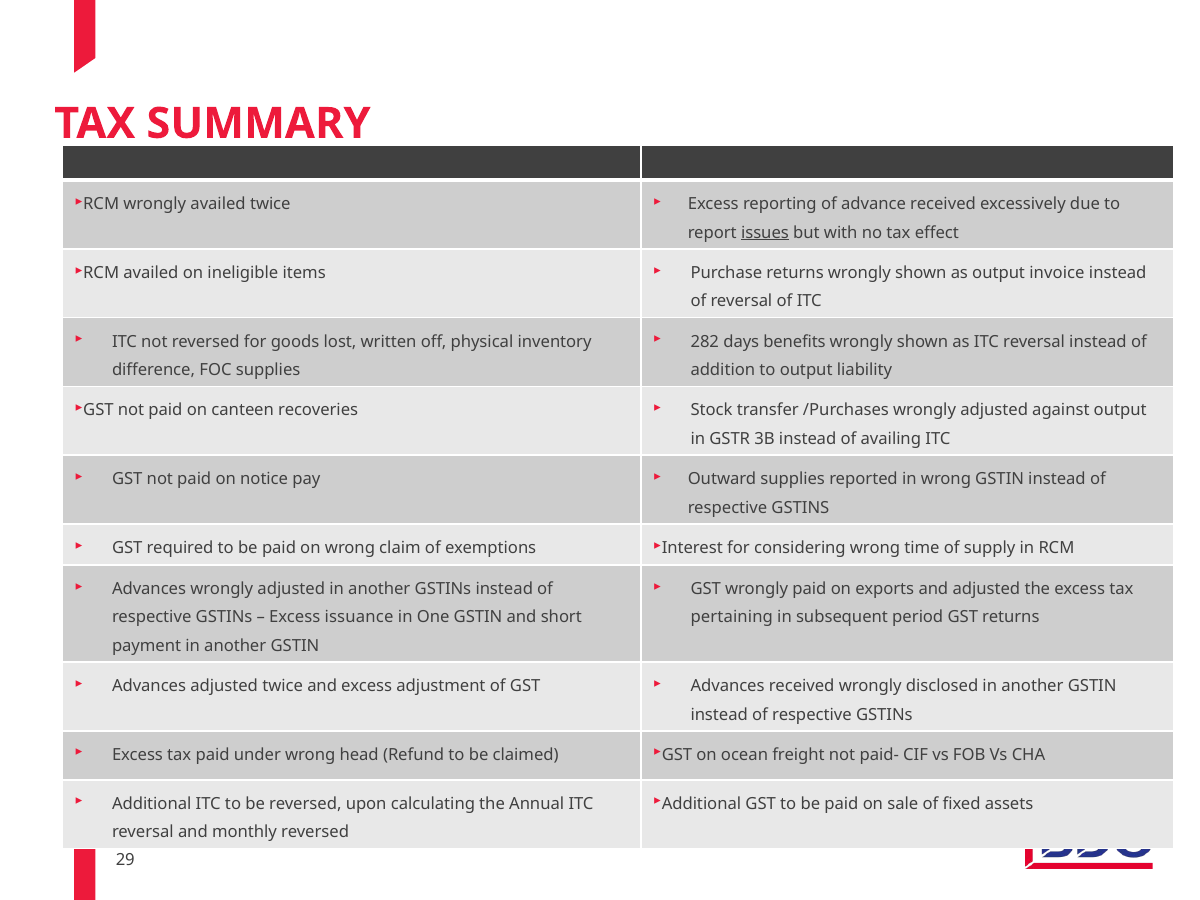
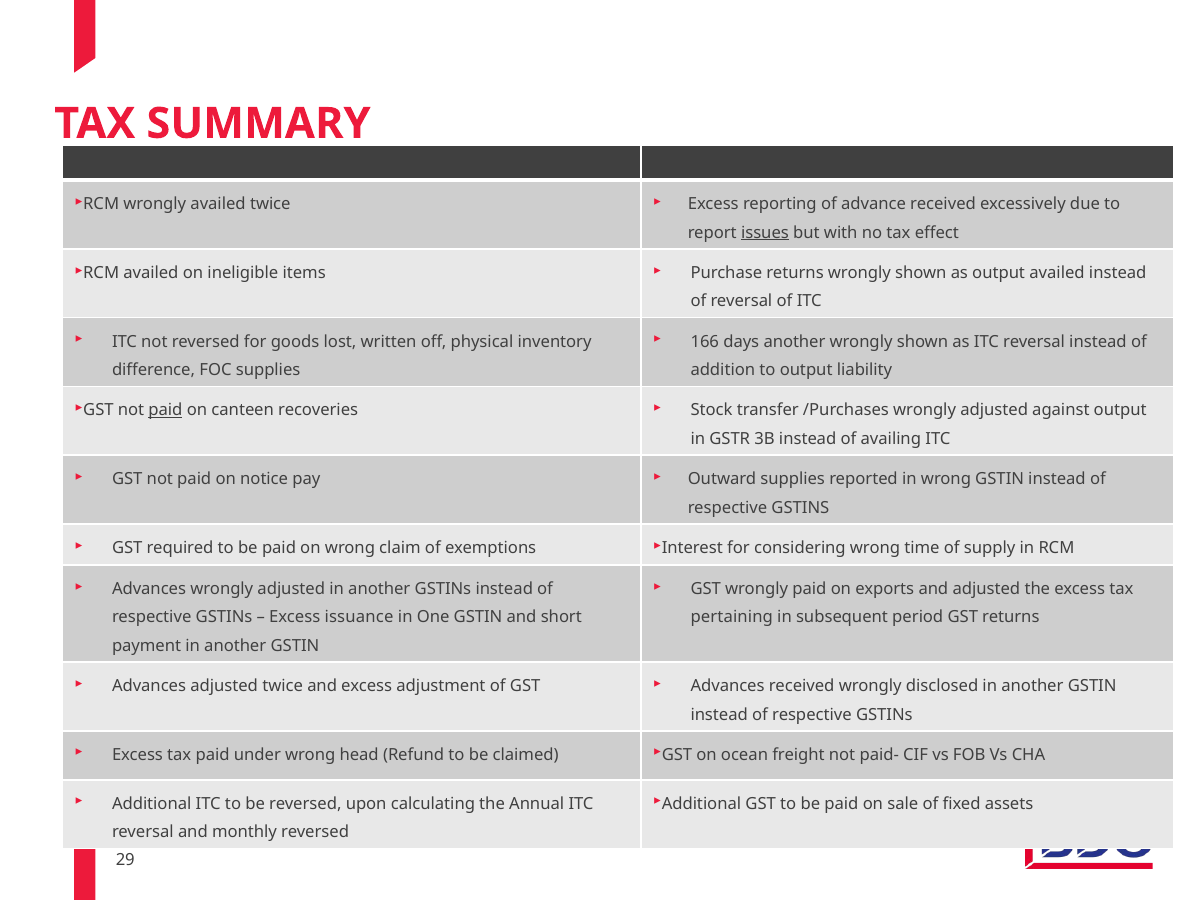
output invoice: invoice -> availed
282: 282 -> 166
days benefits: benefits -> another
paid at (165, 410) underline: none -> present
